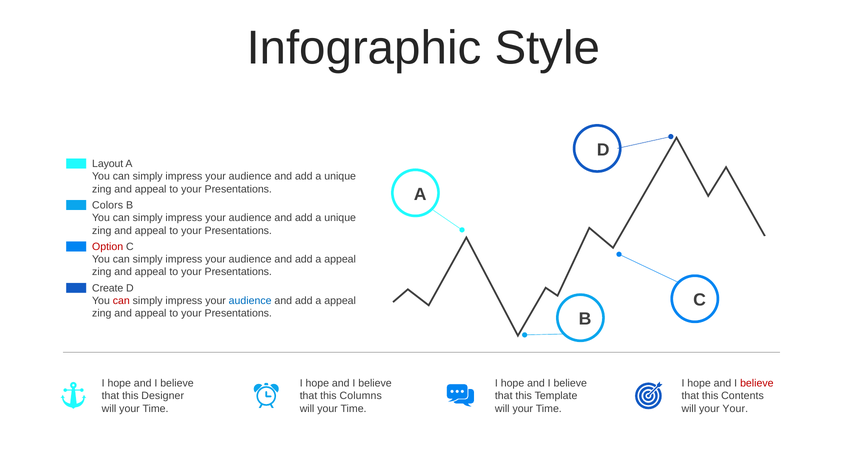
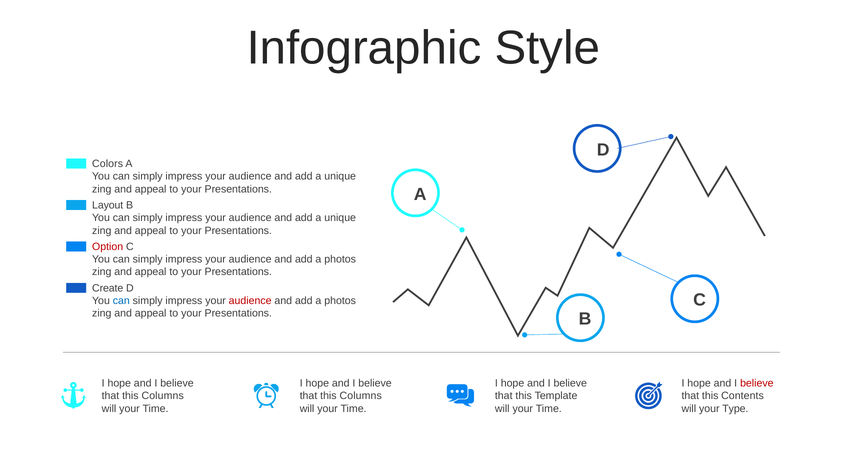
Layout: Layout -> Colors
Colors: Colors -> Layout
appeal at (340, 259): appeal -> photos
can at (121, 301) colour: red -> blue
audience at (250, 301) colour: blue -> red
appeal at (340, 301): appeal -> photos
Designer at (163, 396): Designer -> Columns
your Your: Your -> Type
